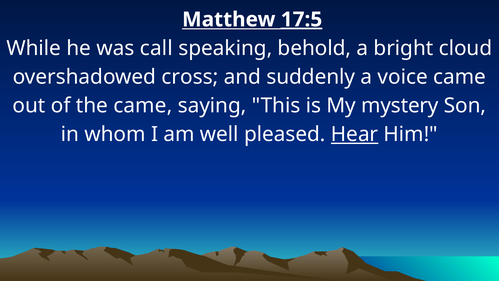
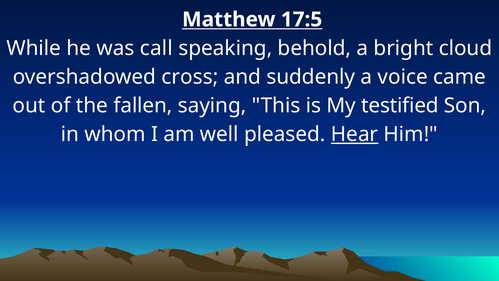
17:5 underline: present -> none
the came: came -> fallen
mystery: mystery -> testified
